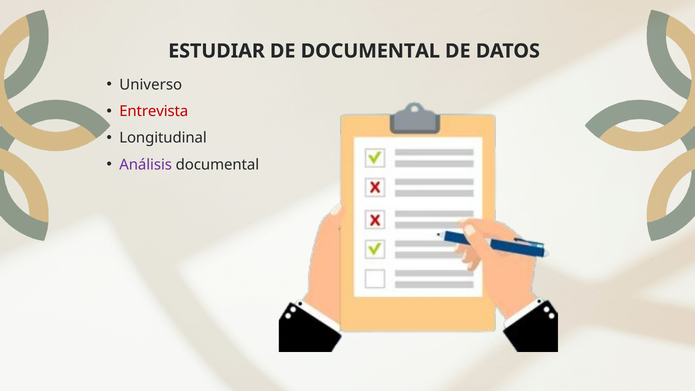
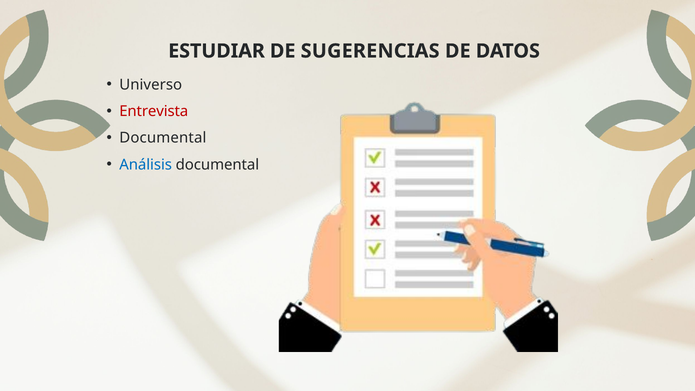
DE DOCUMENTAL: DOCUMENTAL -> SUGERENCIAS
Longitudinal at (163, 138): Longitudinal -> Documental
Análisis colour: purple -> blue
